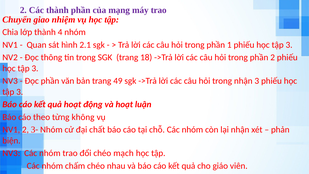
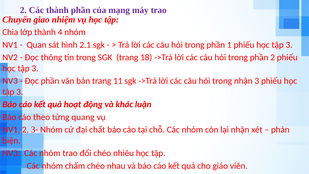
49: 49 -> 11
và hoạt: hoạt -> khác
không: không -> quang
mạch: mạch -> nhiêu
